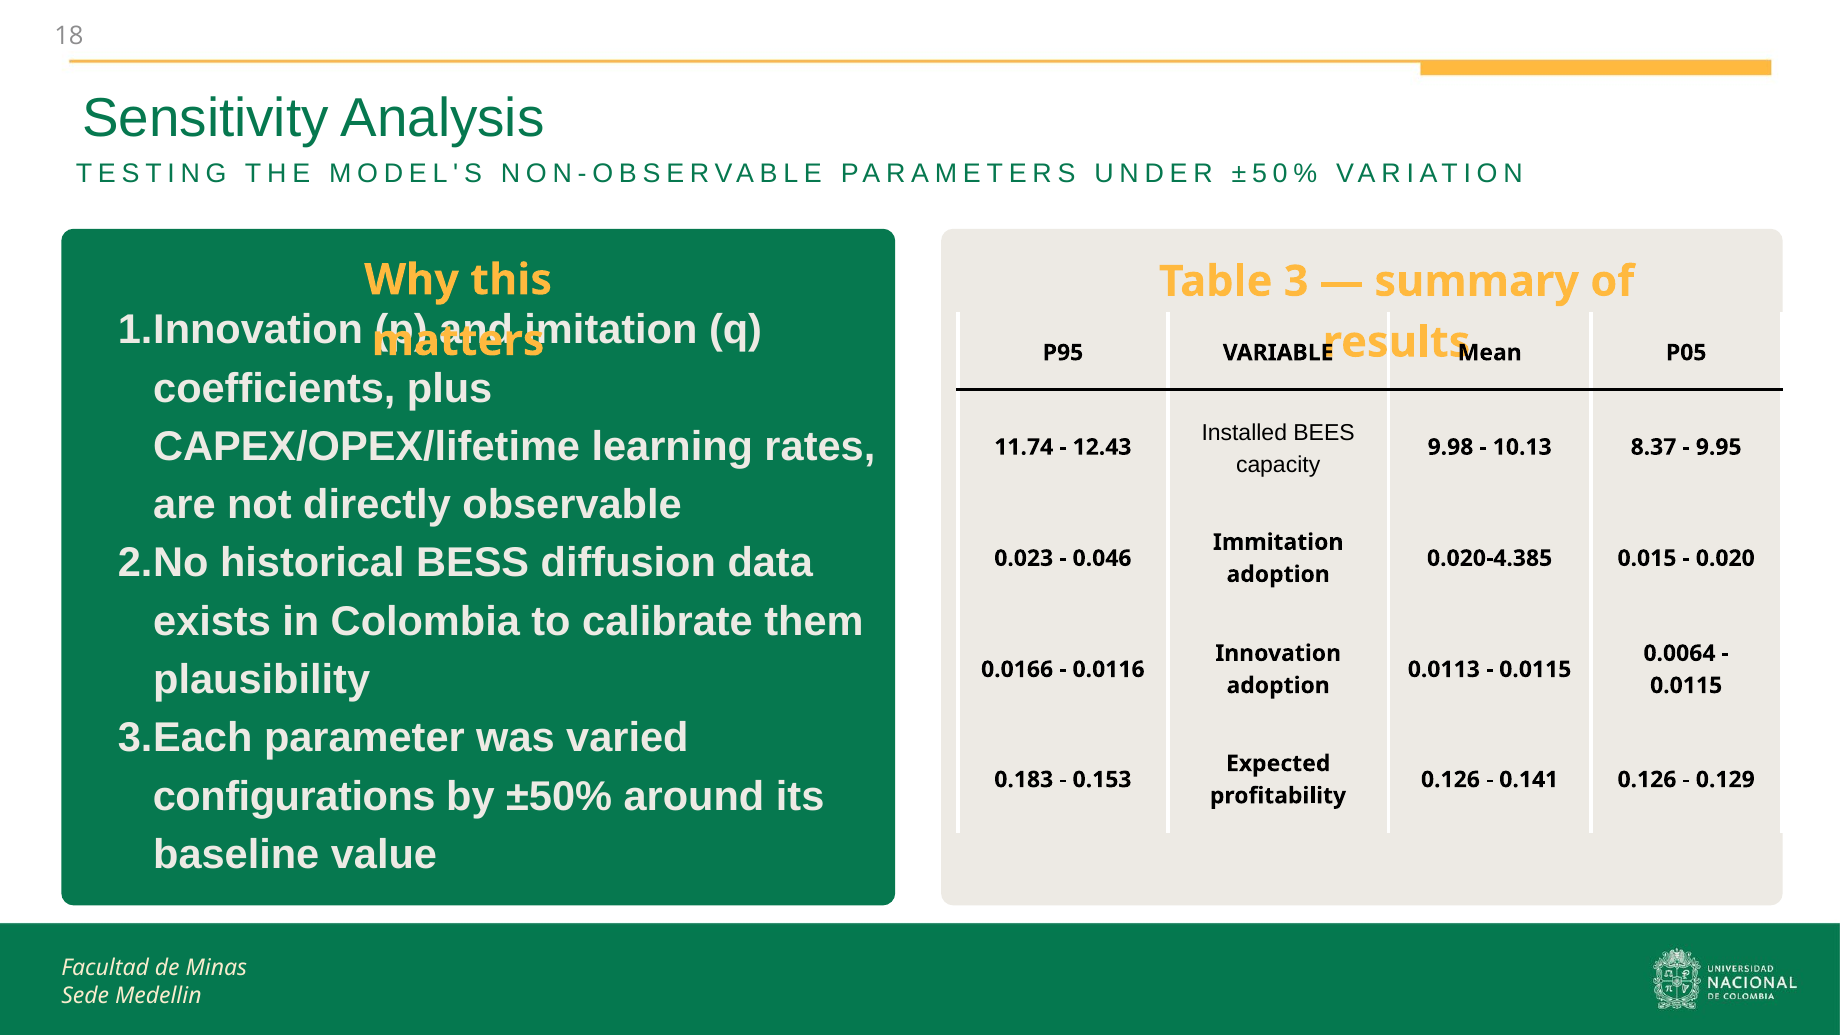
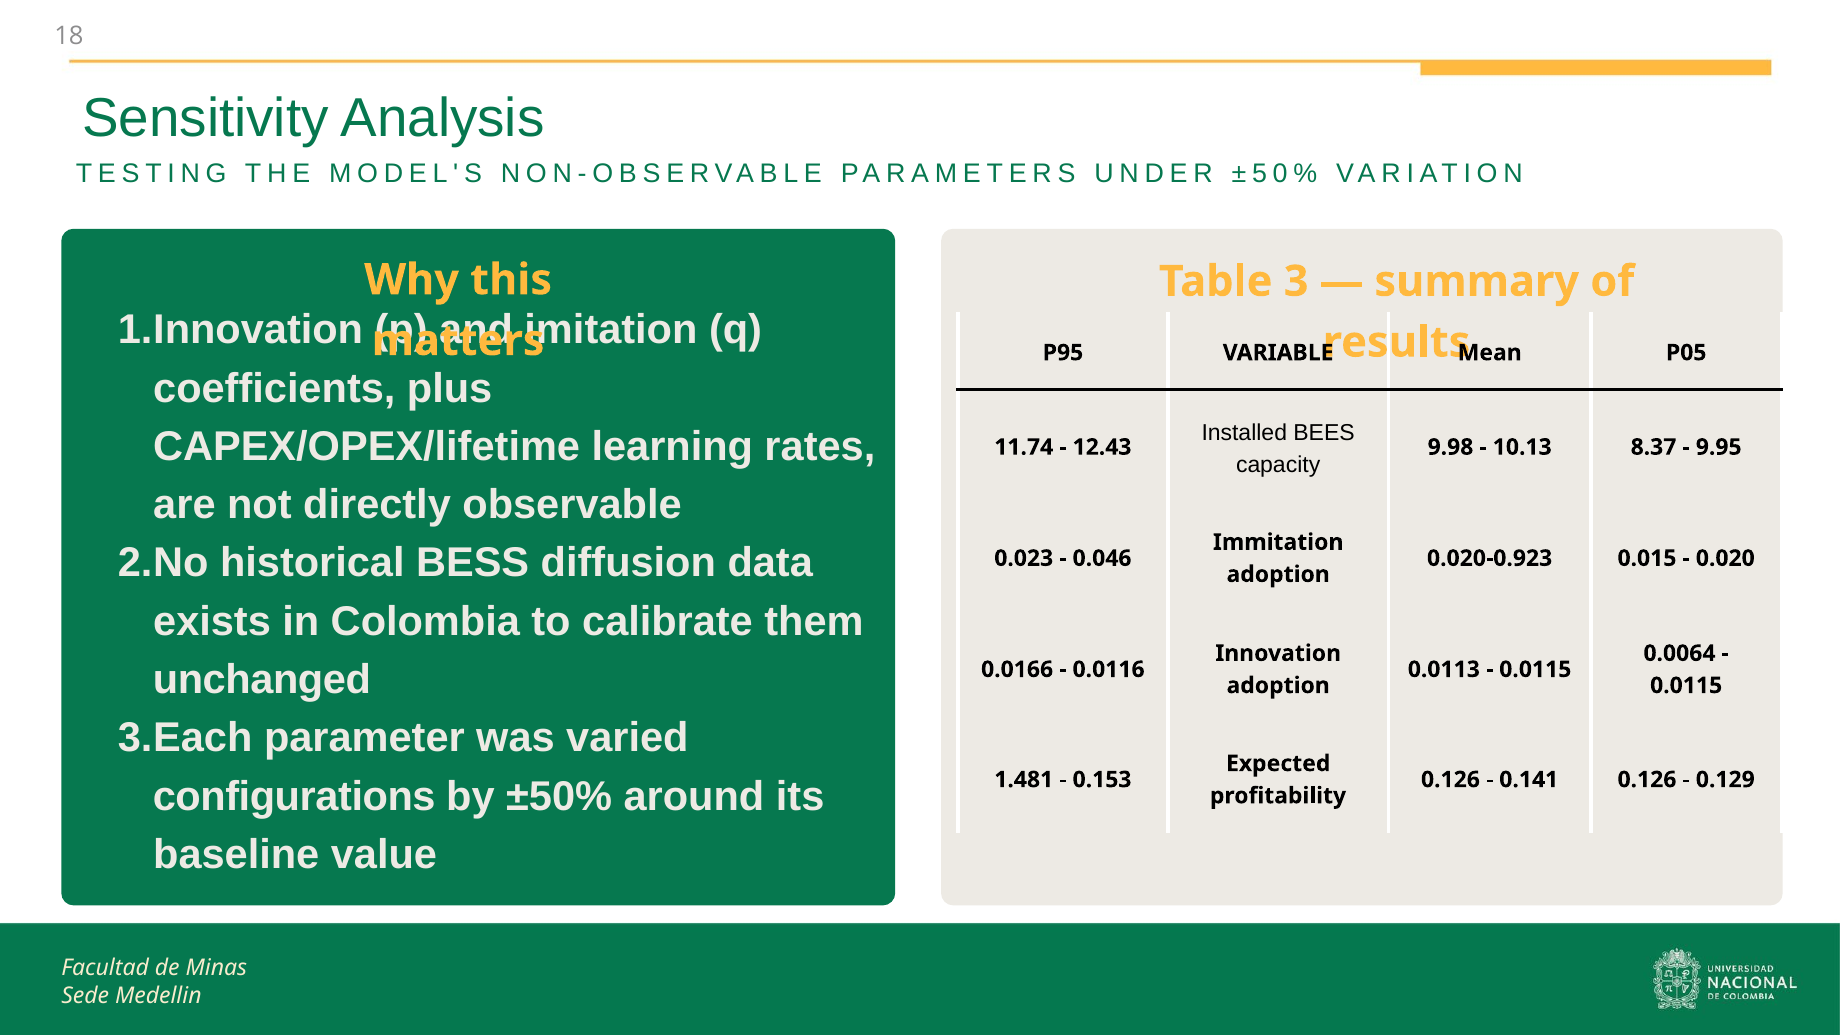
0.020-4.385: 0.020-4.385 -> 0.020-0.923
plausibility: plausibility -> unchanged
0.183: 0.183 -> 1.481
